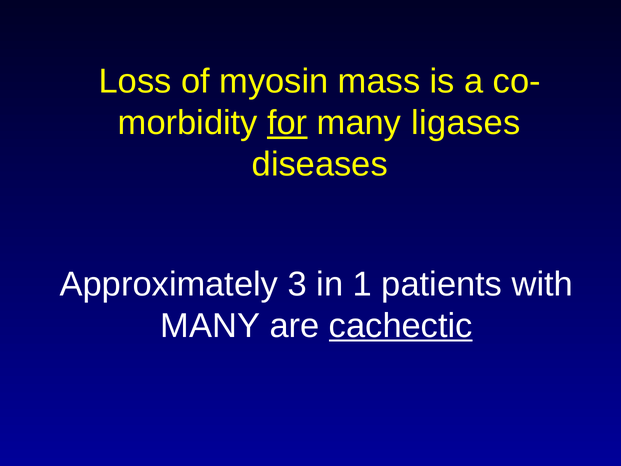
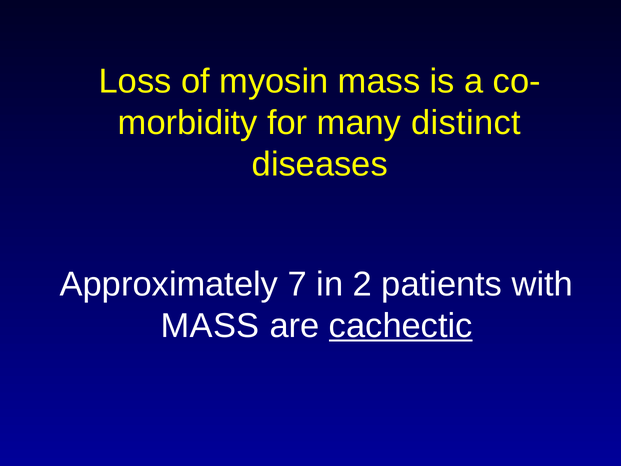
for underline: present -> none
ligases: ligases -> distinct
3: 3 -> 7
1: 1 -> 2
MANY at (210, 326): MANY -> MASS
